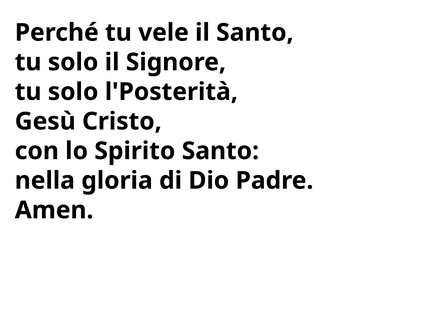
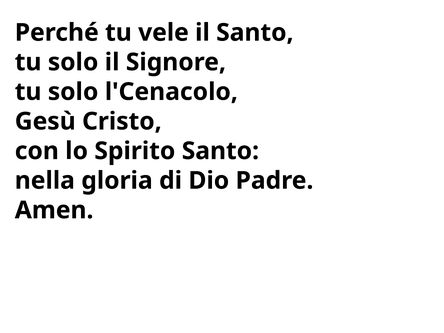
l'Posterità: l'Posterità -> l'Cenacolo
